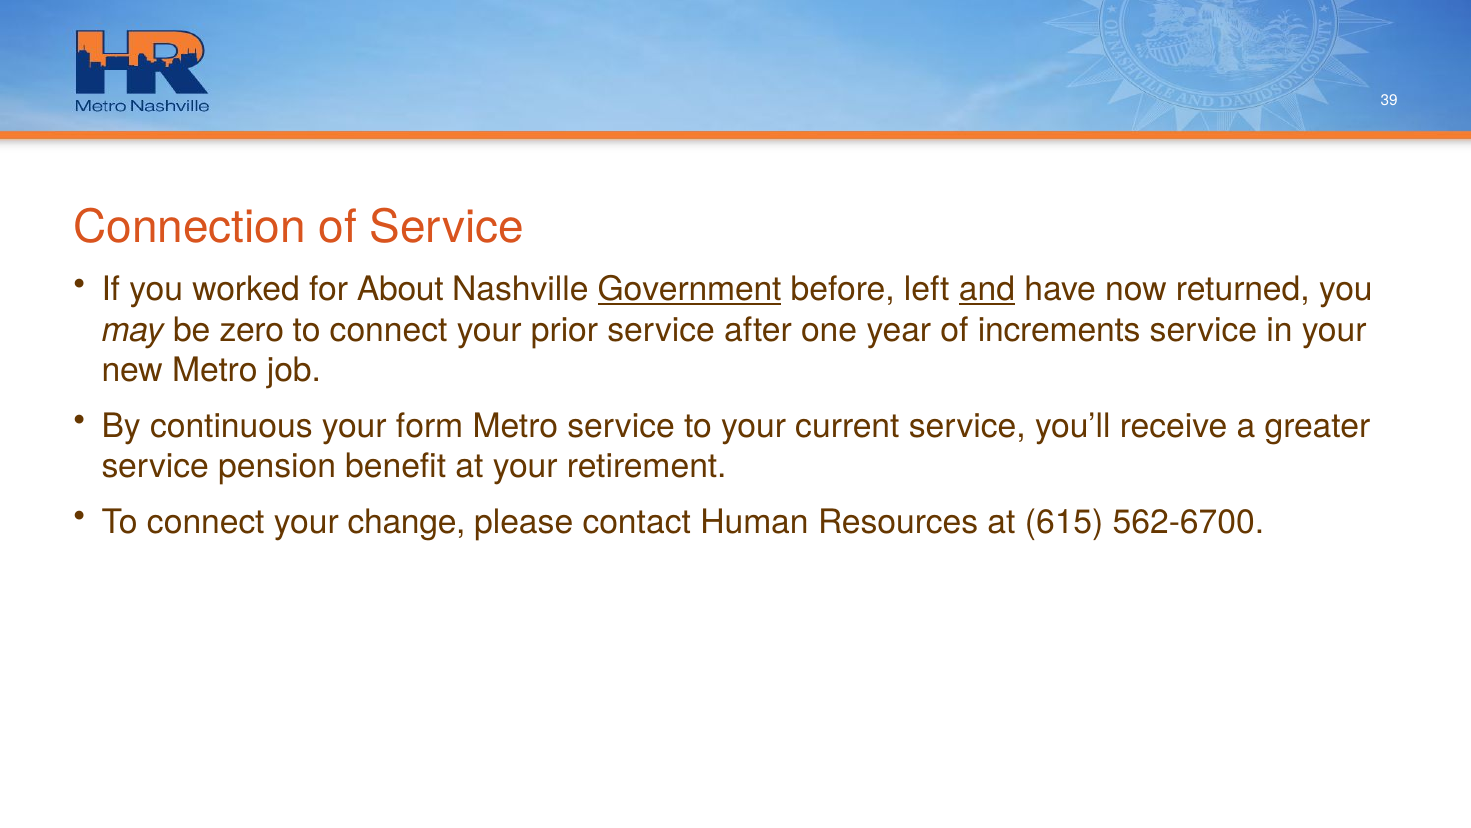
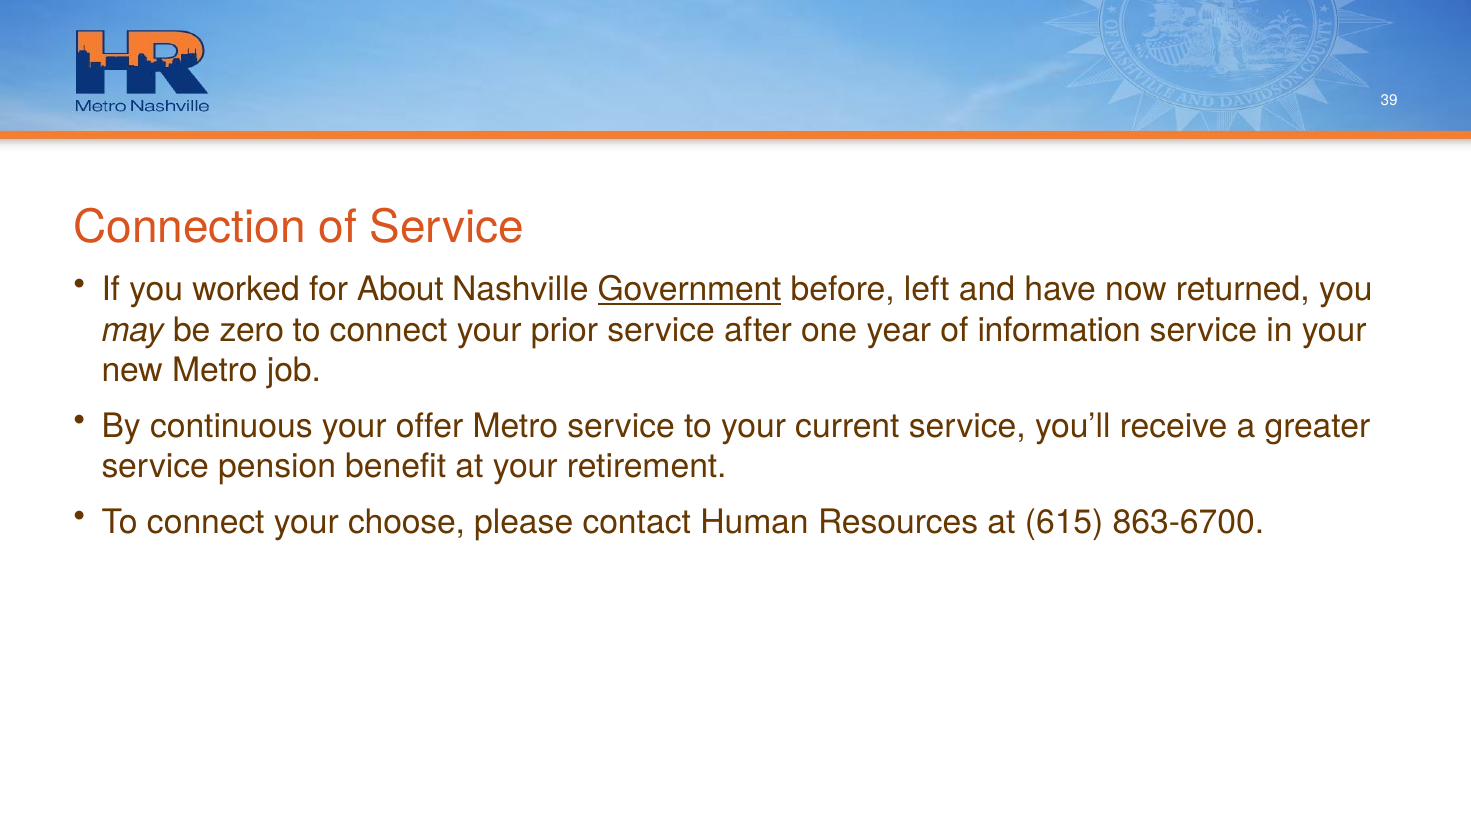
and underline: present -> none
increments: increments -> information
form: form -> offer
change: change -> choose
562-6700: 562-6700 -> 863-6700
